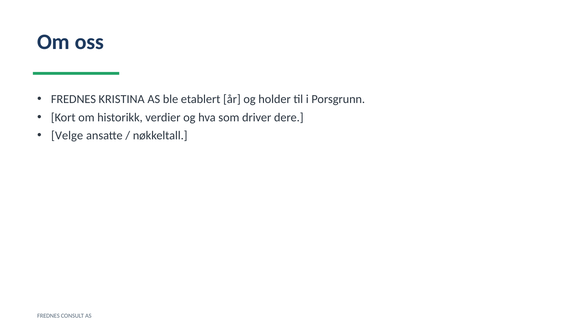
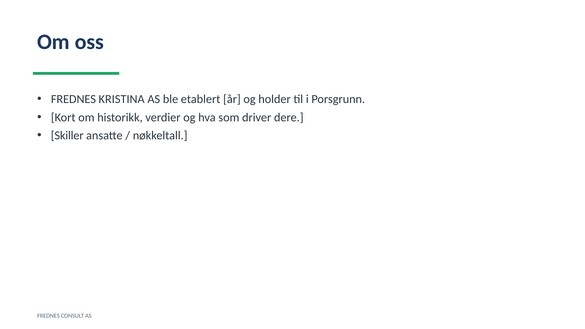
Velge: Velge -> Skiller
